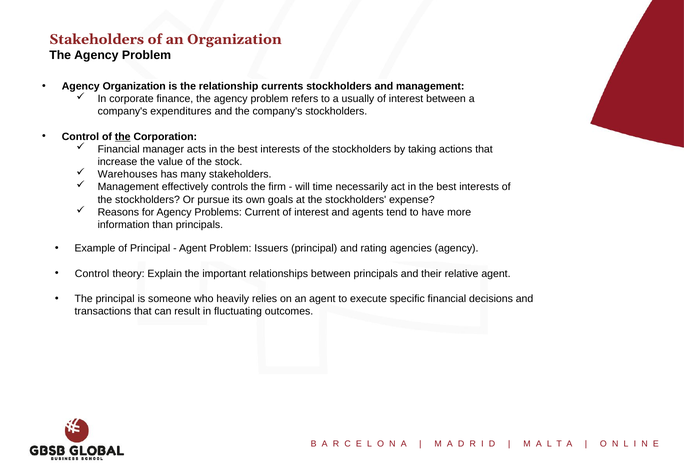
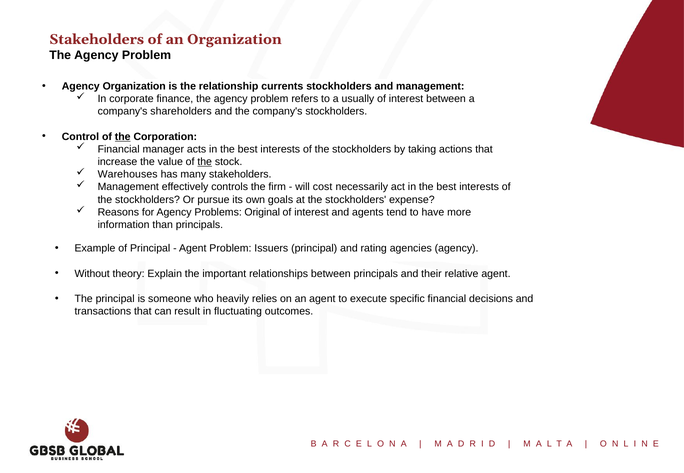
expenditures: expenditures -> shareholders
the at (205, 162) underline: none -> present
time: time -> cost
Current: Current -> Original
Control at (92, 274): Control -> Without
